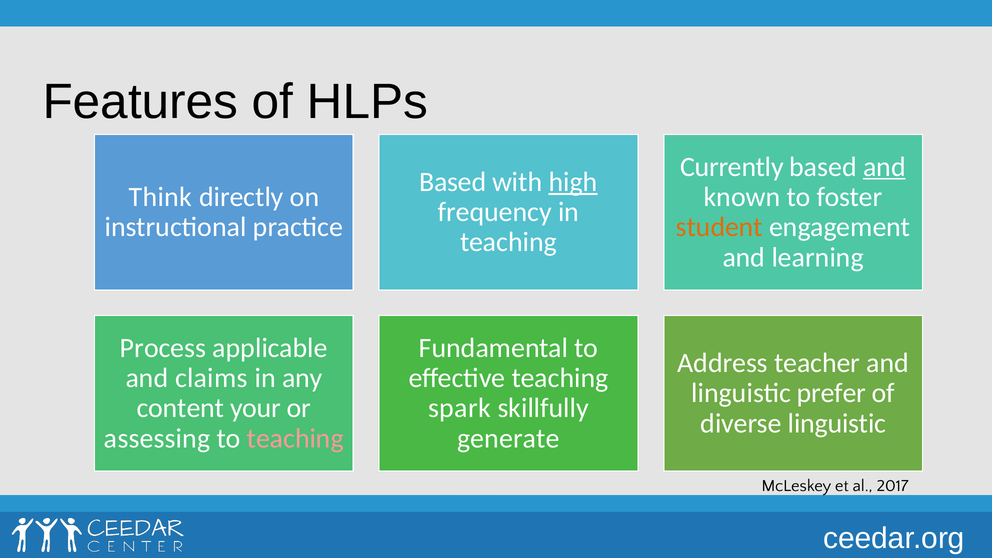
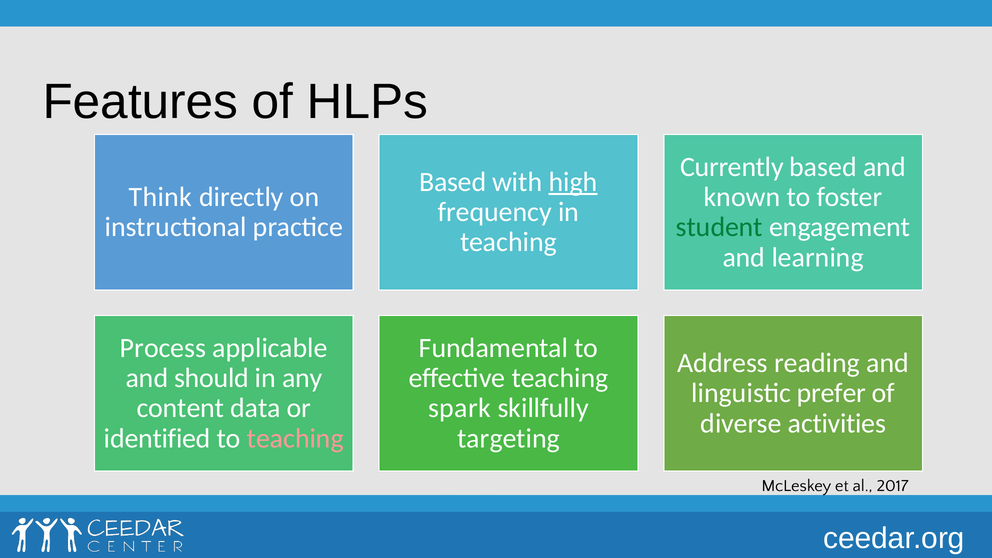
and at (884, 167) underline: present -> none
student colour: orange -> green
teacher: teacher -> reading
claims: claims -> should
your: your -> data
diverse linguistic: linguistic -> activities
assessing: assessing -> identified
generate: generate -> targeting
